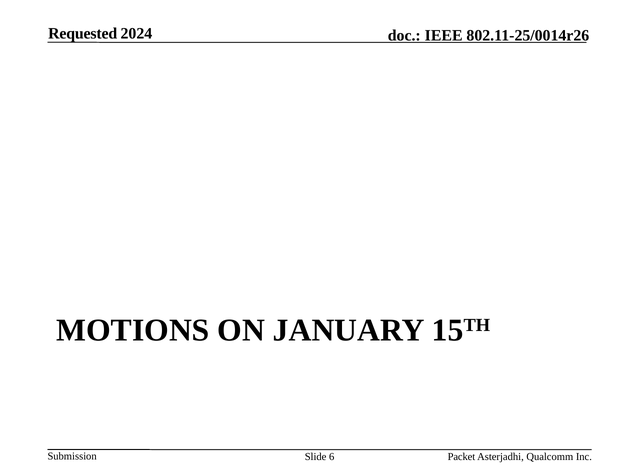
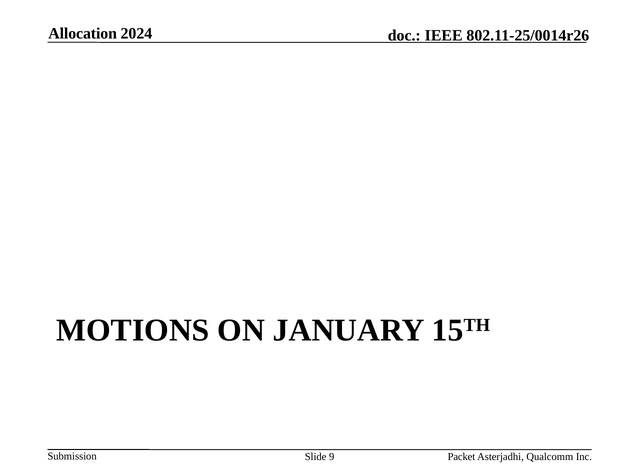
Requested: Requested -> Allocation
6: 6 -> 9
